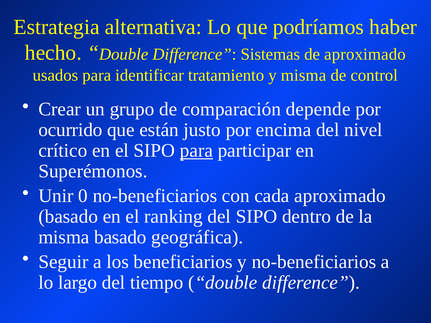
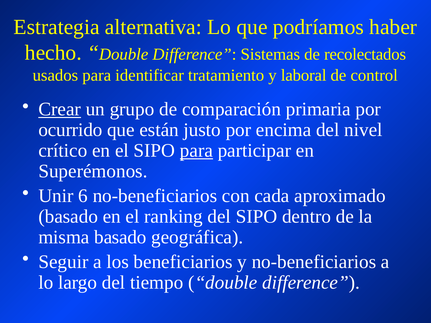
de aproximado: aproximado -> recolectados
y misma: misma -> laboral
Crear underline: none -> present
depende: depende -> primaria
0: 0 -> 6
